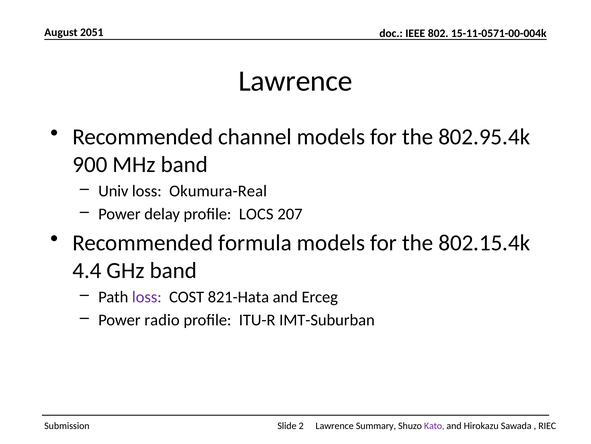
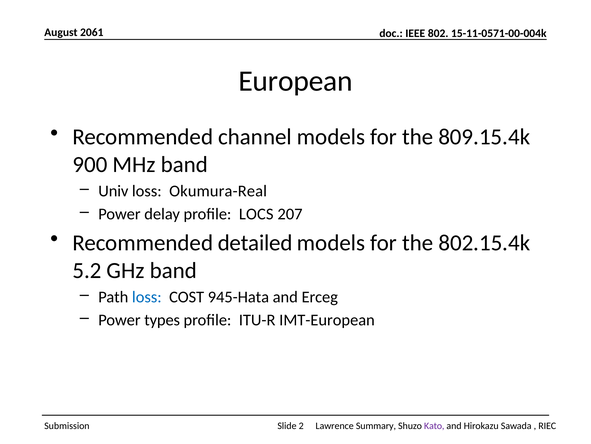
2051: 2051 -> 2061
Lawrence at (296, 81): Lawrence -> European
802.95.4k: 802.95.4k -> 809.15.4k
formula: formula -> detailed
4.4: 4.4 -> 5.2
loss at (147, 296) colour: purple -> blue
821-Hata: 821-Hata -> 945-Hata
radio: radio -> types
IMT-Suburban: IMT-Suburban -> IMT-European
